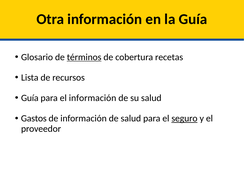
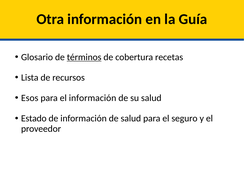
Guía at (30, 98): Guía -> Esos
Gastos: Gastos -> Estado
seguro underline: present -> none
